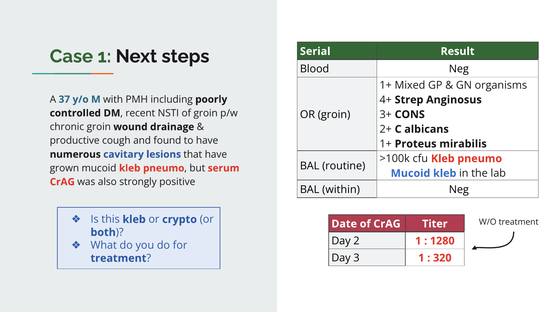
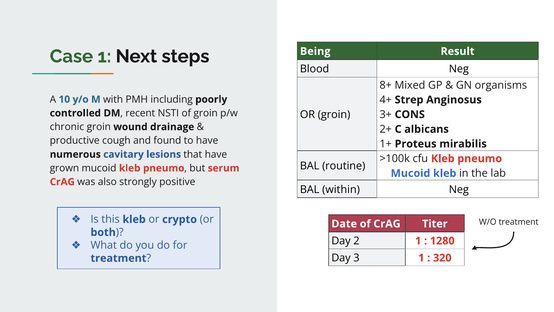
Serial: Serial -> Being
1+ at (386, 85): 1+ -> 8+
37: 37 -> 10
